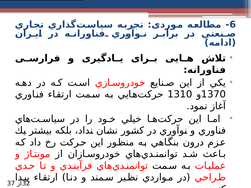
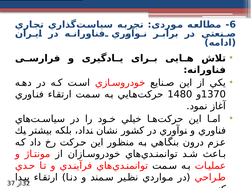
1310: 1310 -> 1480
